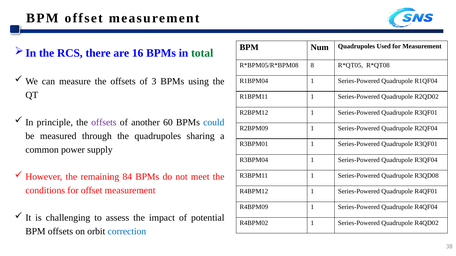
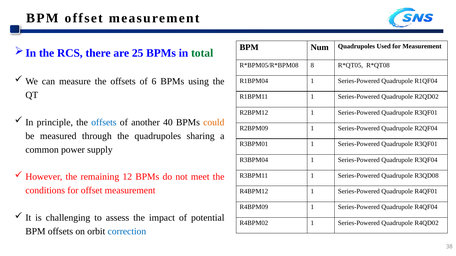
16: 16 -> 25
3: 3 -> 6
offsets at (104, 122) colour: purple -> blue
60: 60 -> 40
could colour: blue -> orange
84: 84 -> 12
